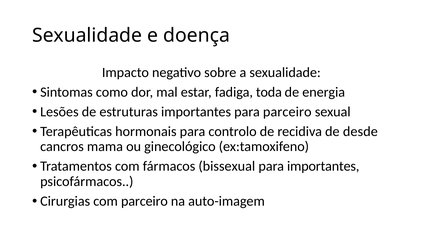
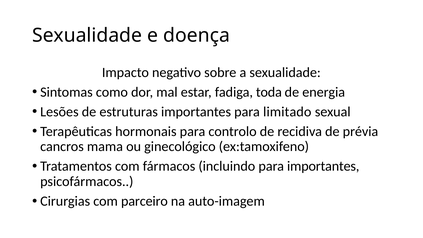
para parceiro: parceiro -> limitado
desde: desde -> prévia
bissexual: bissexual -> incluindo
